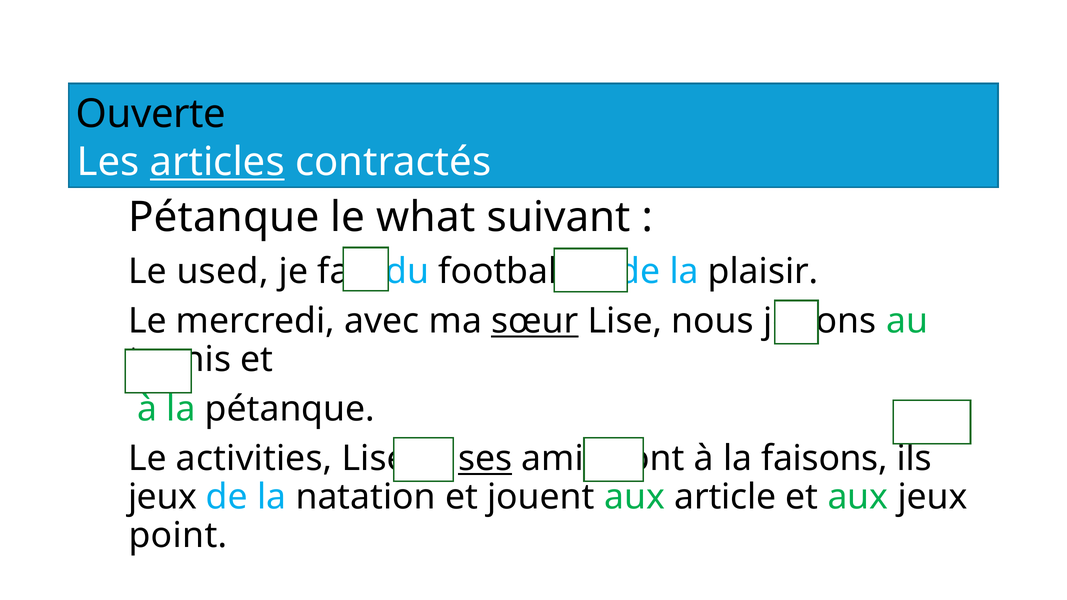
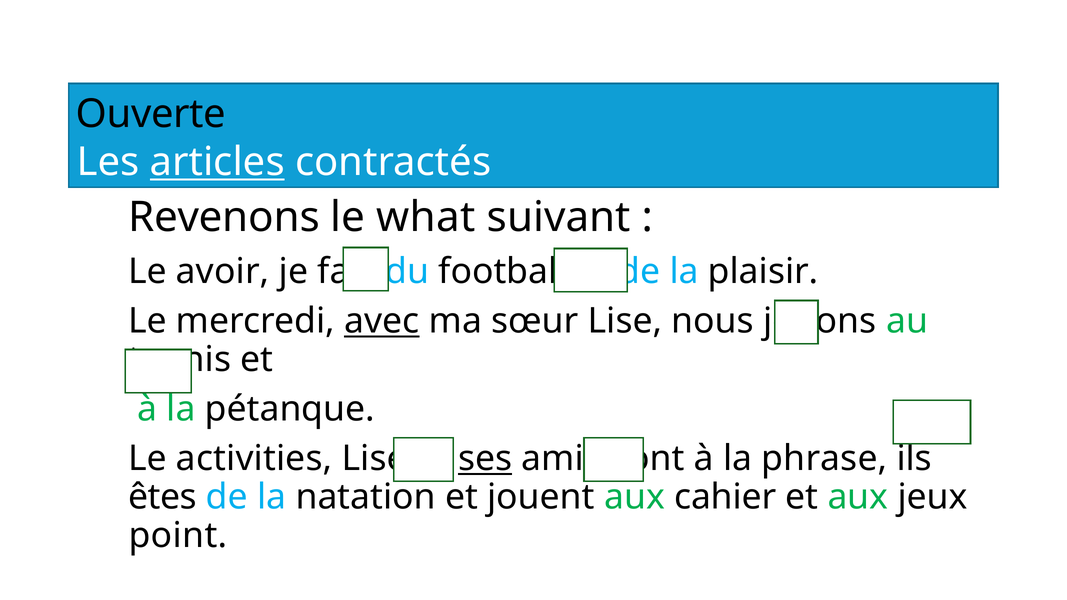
Pétanque at (224, 217): Pétanque -> Revenons
used: used -> avoir
avec underline: none -> present
sœur underline: present -> none
faisons: faisons -> phrase
jeux at (162, 497): jeux -> êtes
article: article -> cahier
